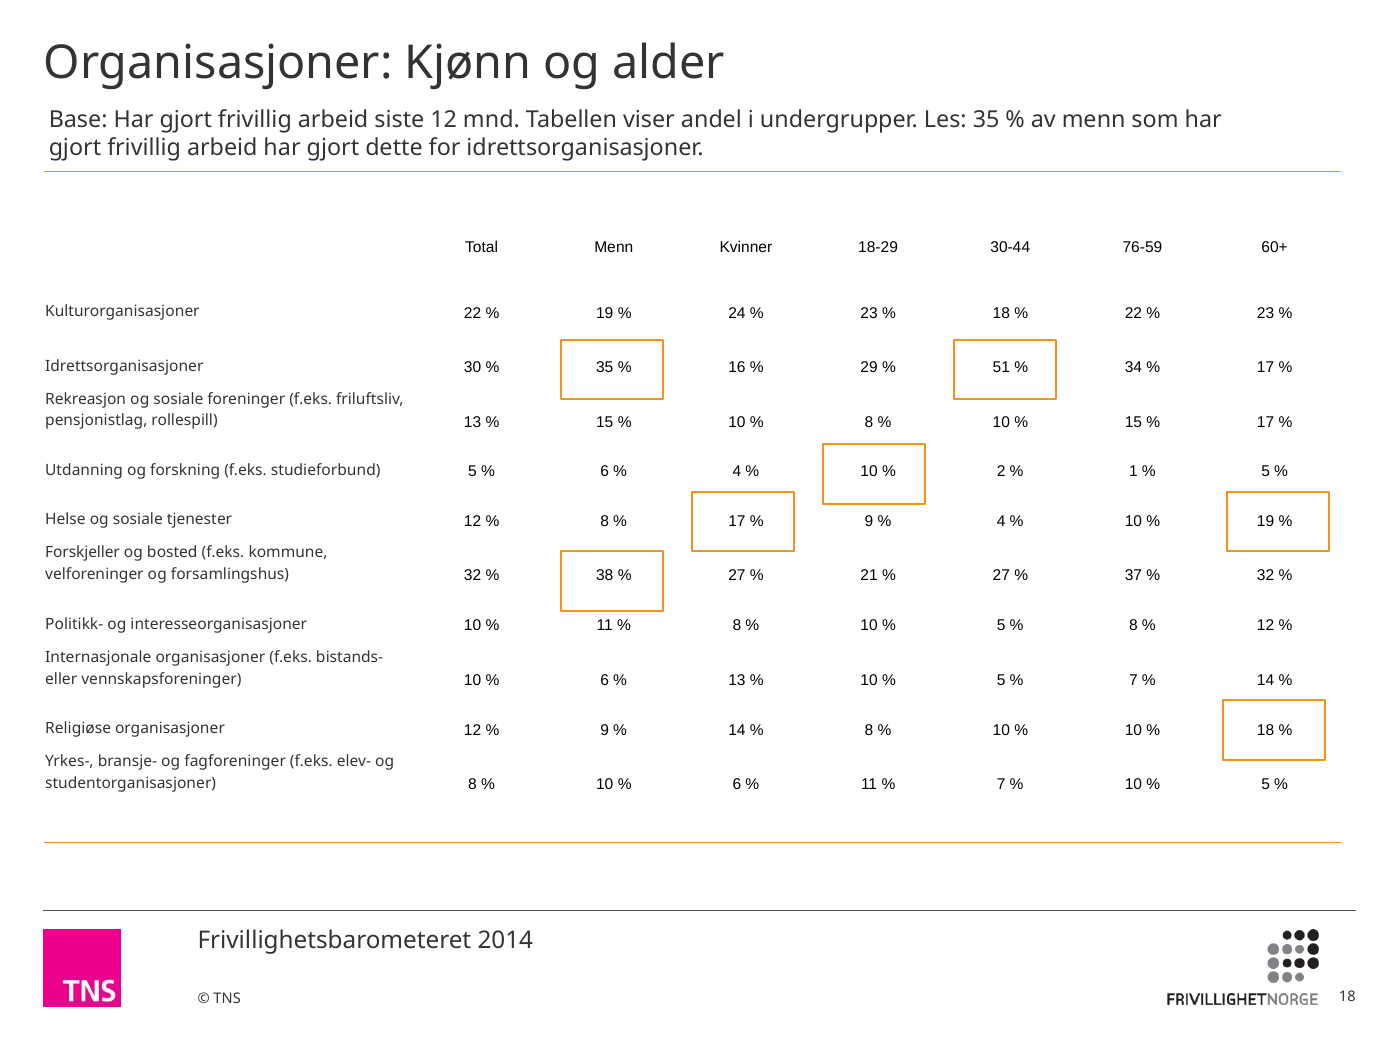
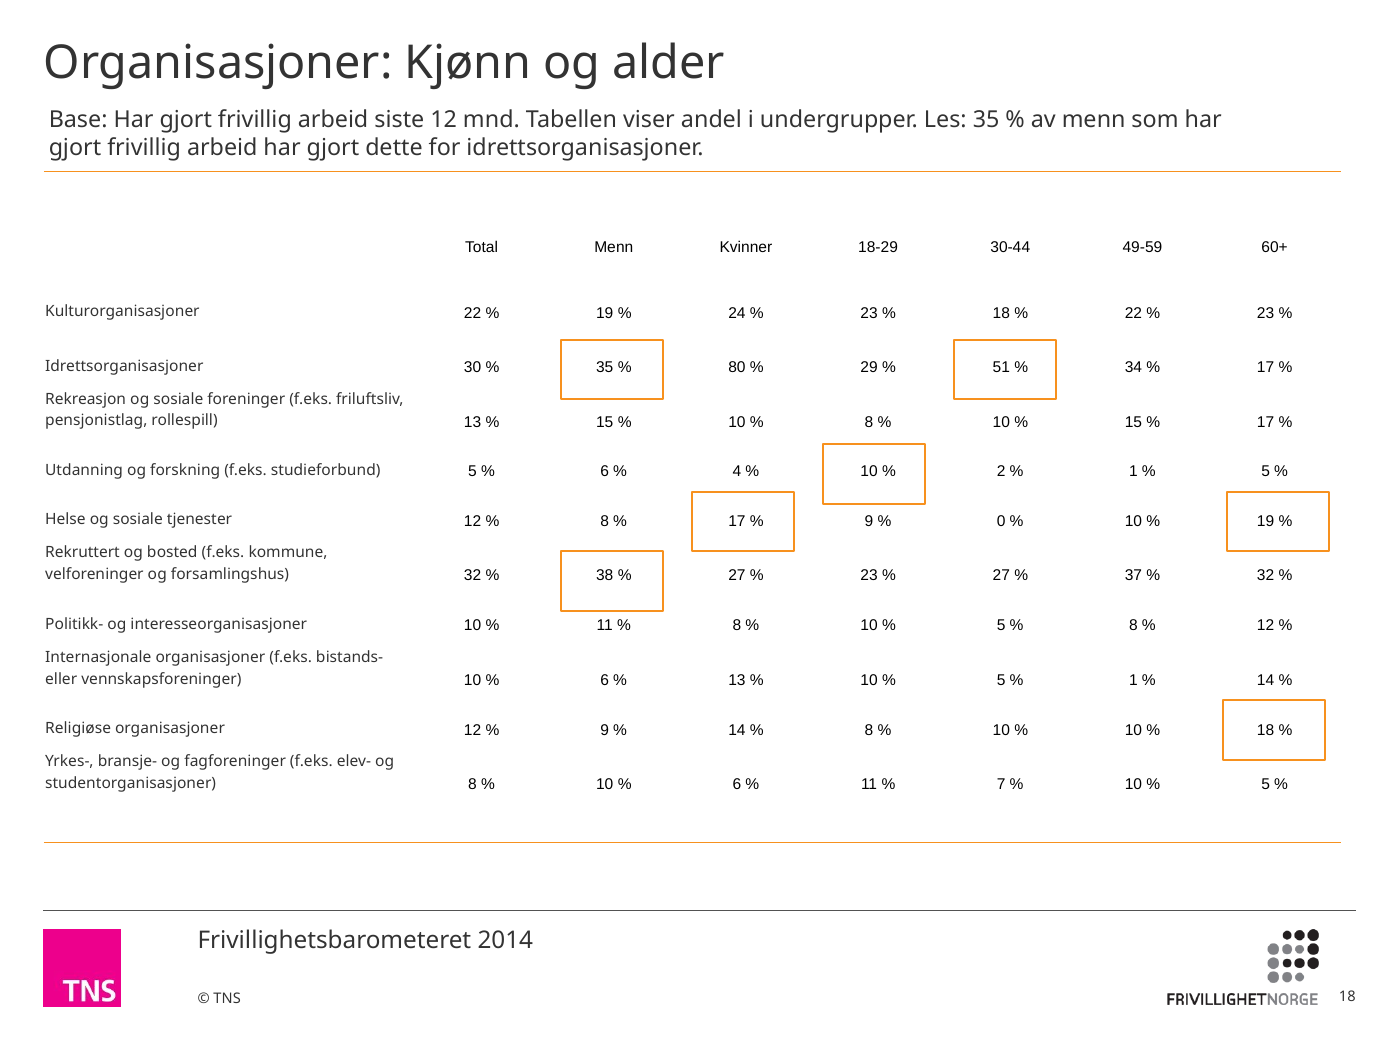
76-59: 76-59 -> 49-59
16: 16 -> 80
4 at (1001, 521): 4 -> 0
Forskjeller: Forskjeller -> Rekruttert
21 at (869, 576): 21 -> 23
7 at (1133, 680): 7 -> 1
